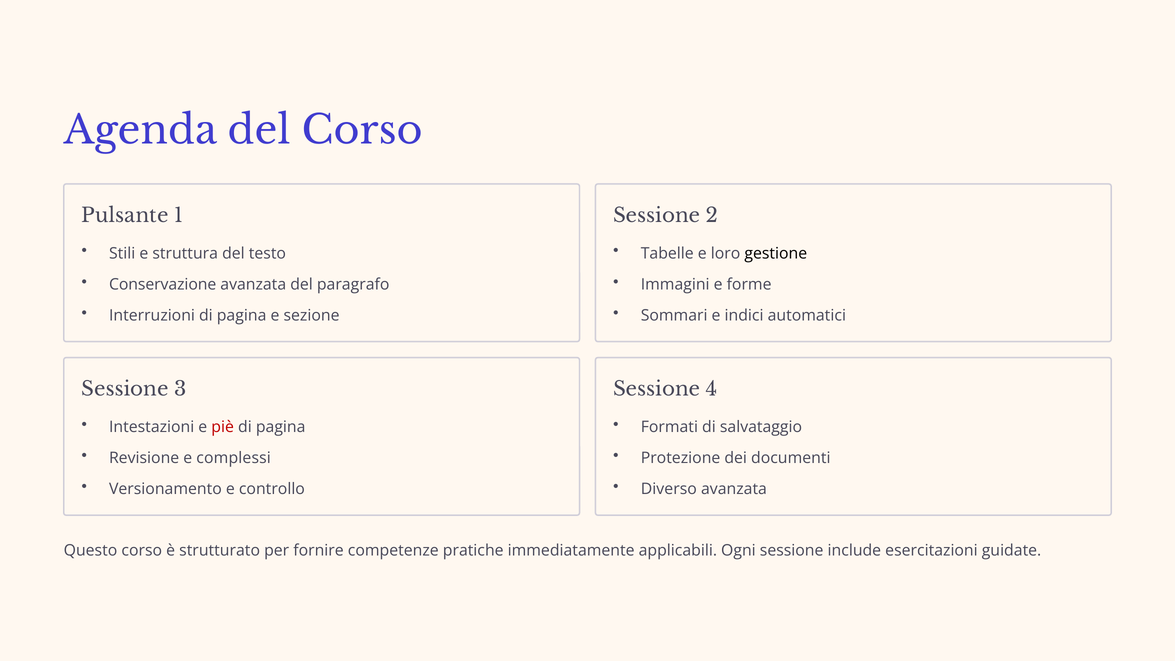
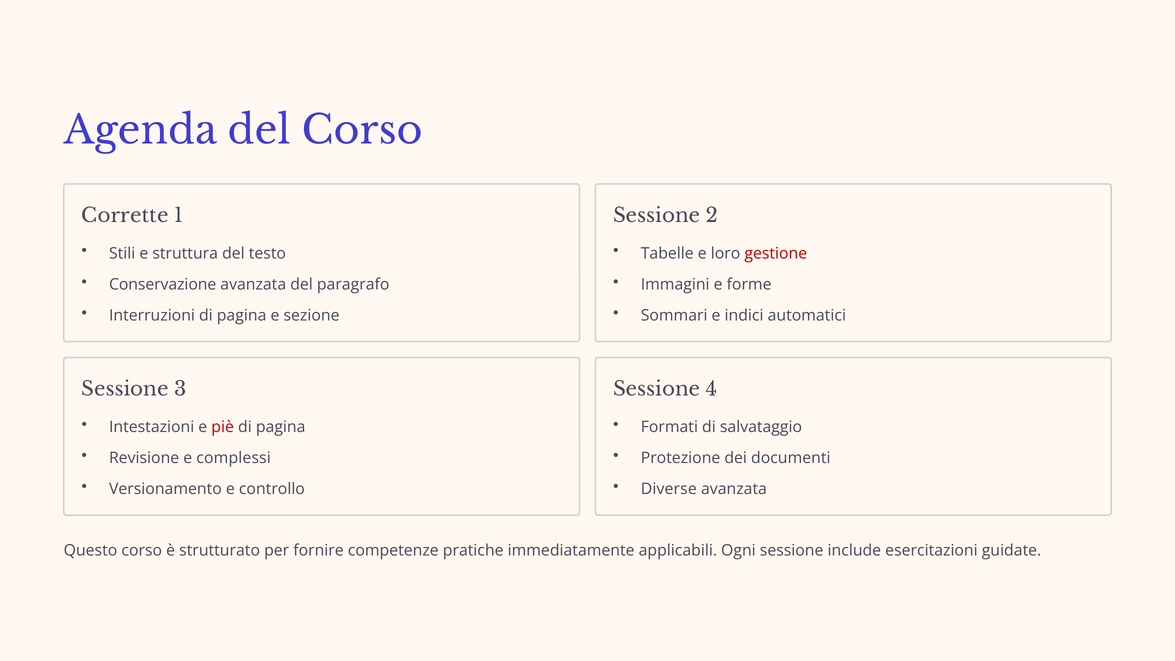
Pulsante: Pulsante -> Corrette
gestione colour: black -> red
Diverso: Diverso -> Diverse
